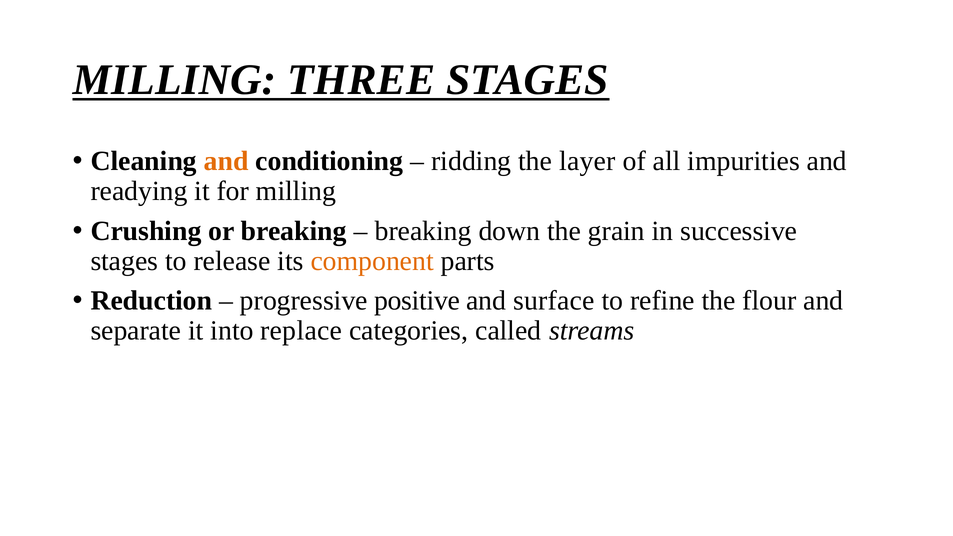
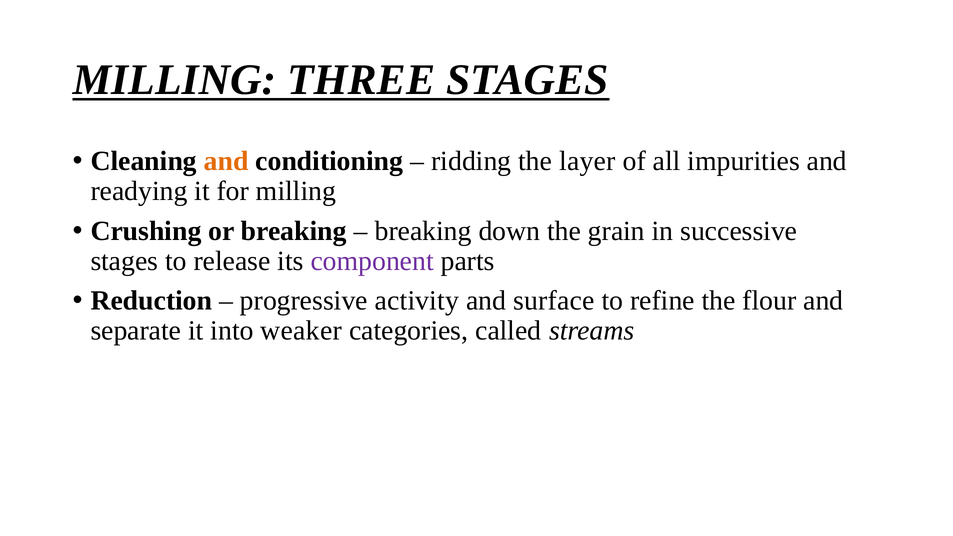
component colour: orange -> purple
positive: positive -> activity
replace: replace -> weaker
